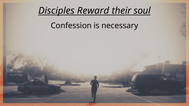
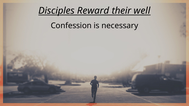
soul: soul -> well
